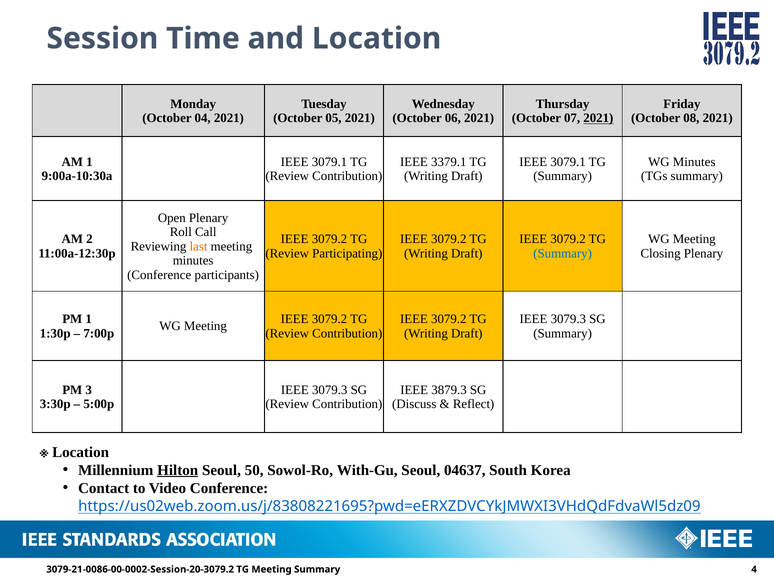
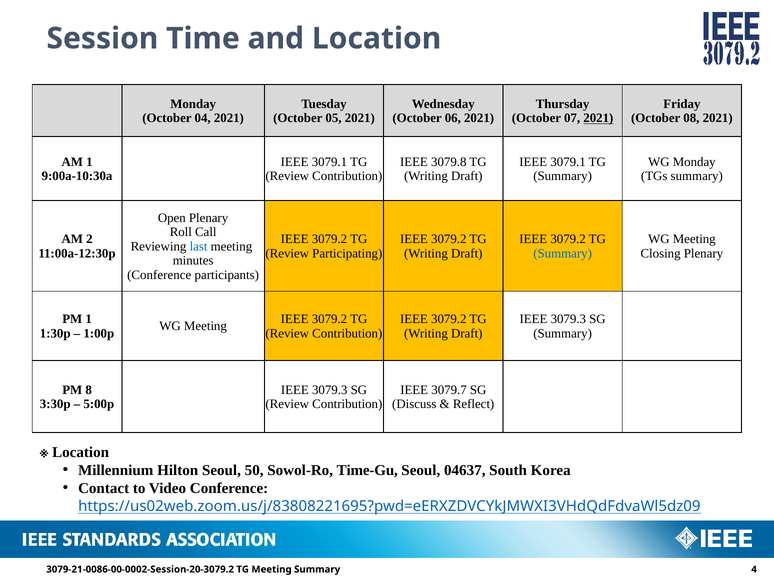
3379.1: 3379.1 -> 3079.8
WG Minutes: Minutes -> Monday
last colour: orange -> blue
7:00p: 7:00p -> 1:00p
3: 3 -> 8
3879.3: 3879.3 -> 3079.7
Hilton underline: present -> none
With-Gu: With-Gu -> Time-Gu
